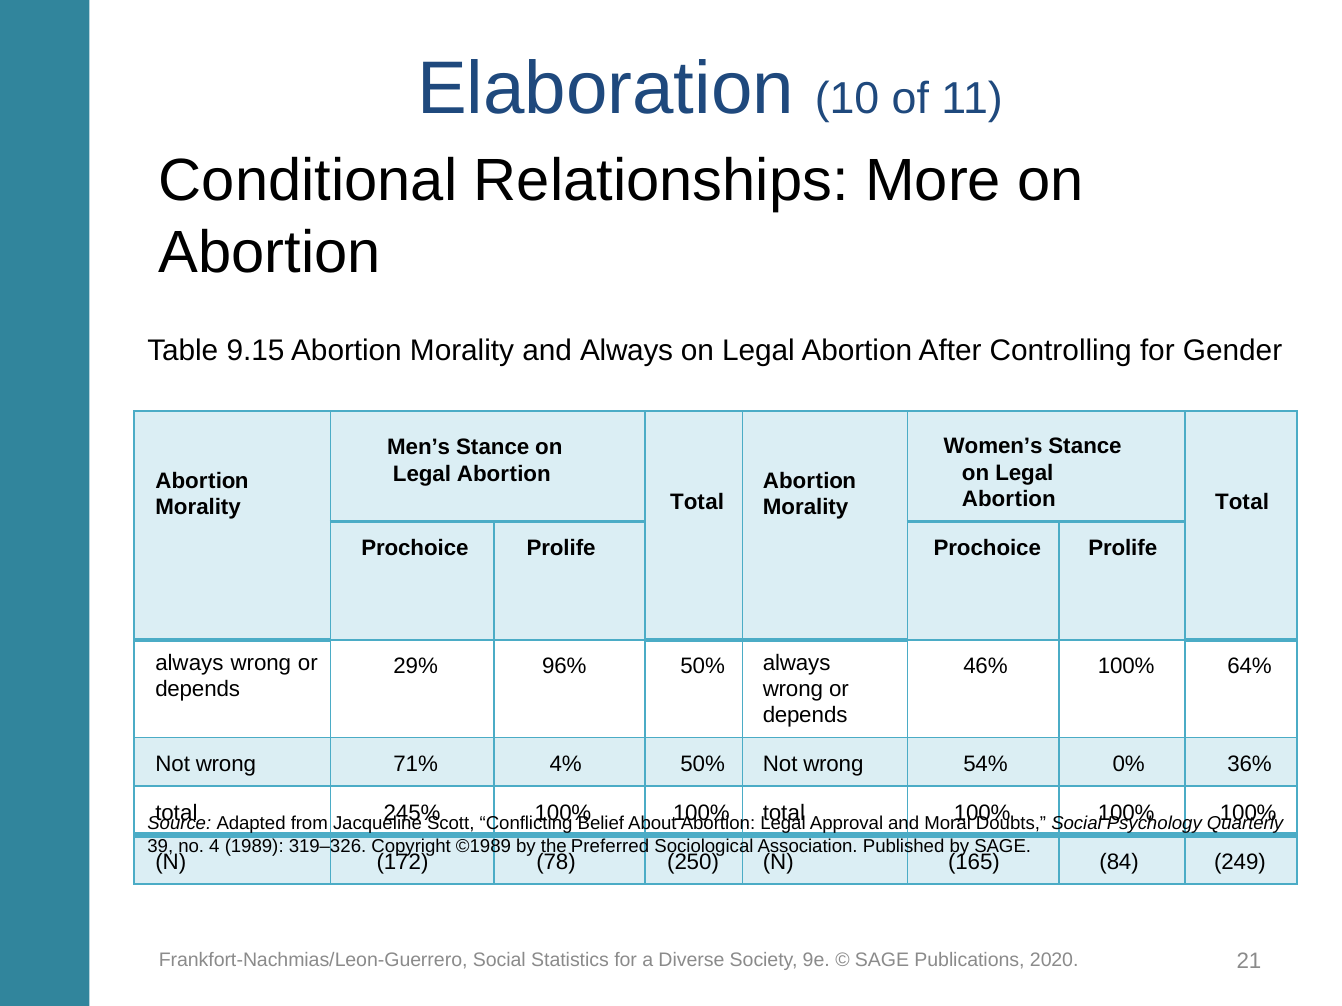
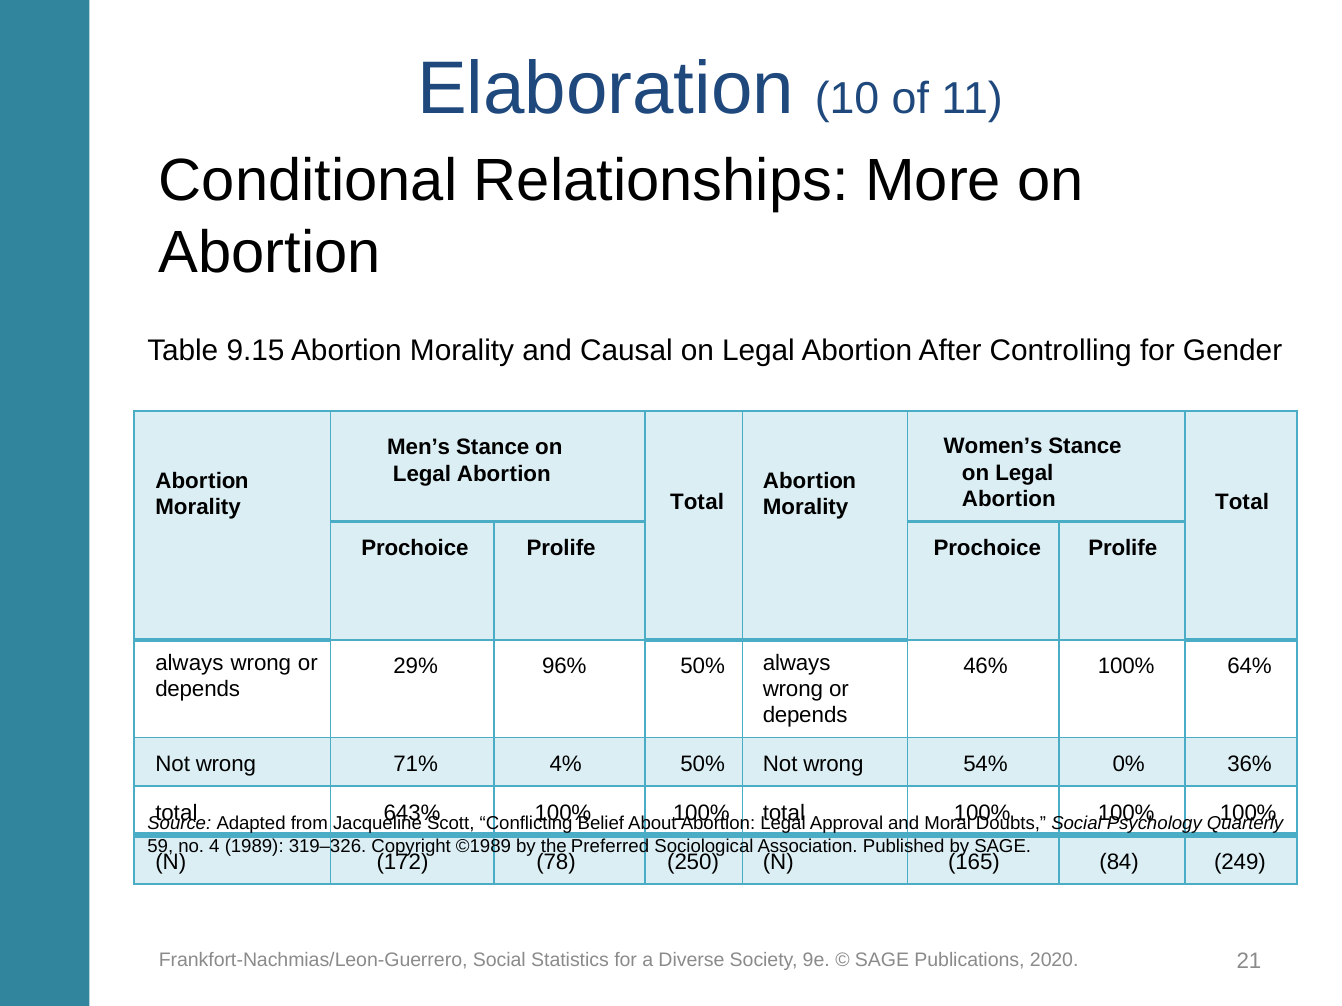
and Always: Always -> Causal
245%: 245% -> 643%
39: 39 -> 59
